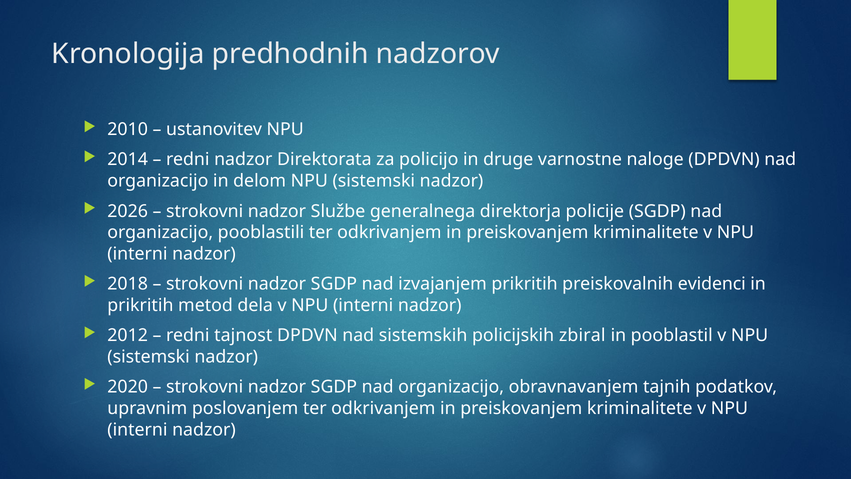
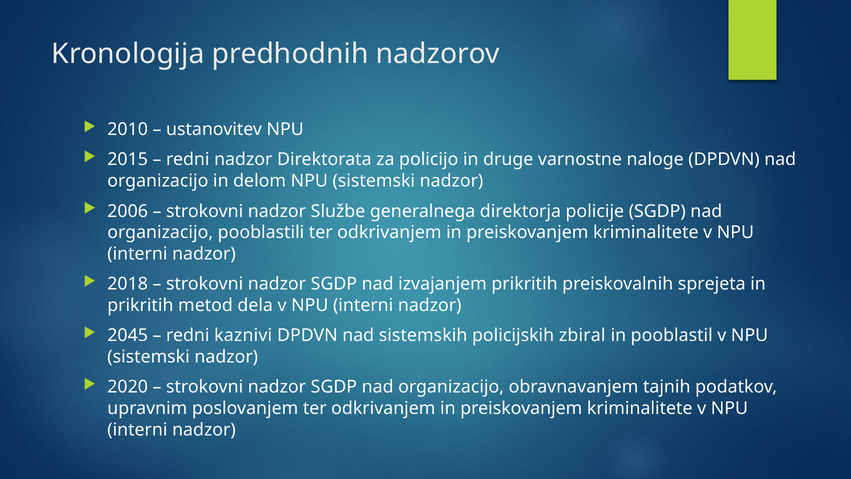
2014: 2014 -> 2015
2026: 2026 -> 2006
evidenci: evidenci -> sprejeta
2012: 2012 -> 2045
tajnost: tajnost -> kaznivi
